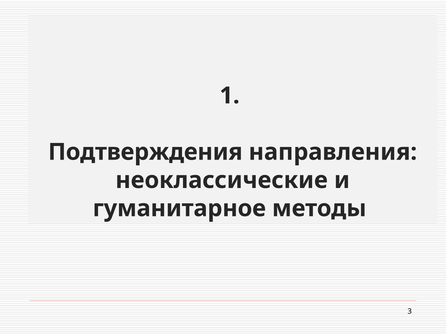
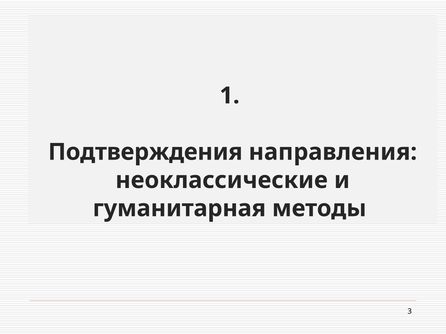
гуманитарное: гуманитарное -> гуманитарная
